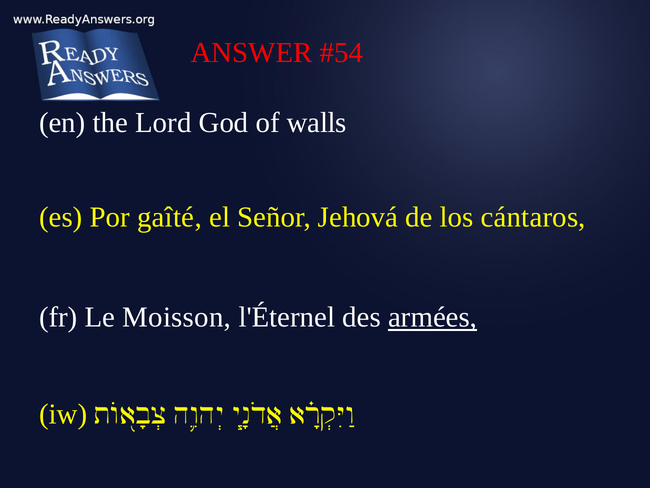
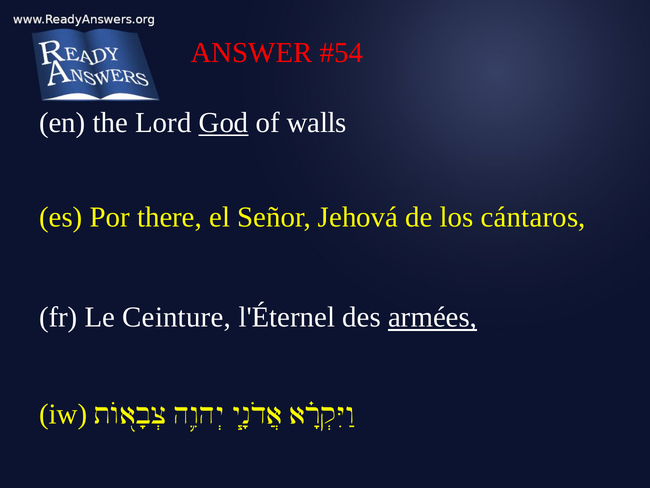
God underline: none -> present
gaîté: gaîté -> there
Moisson: Moisson -> Ceinture
